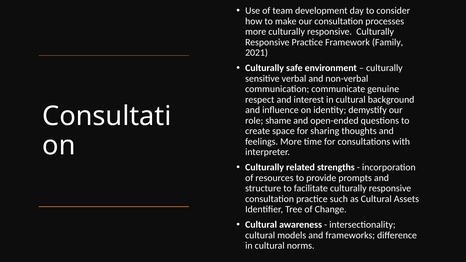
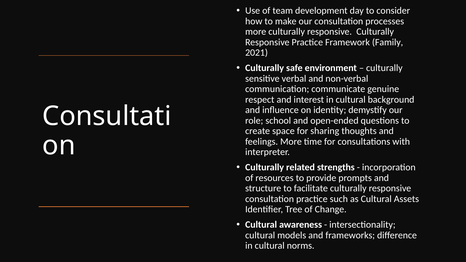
shame: shame -> school
